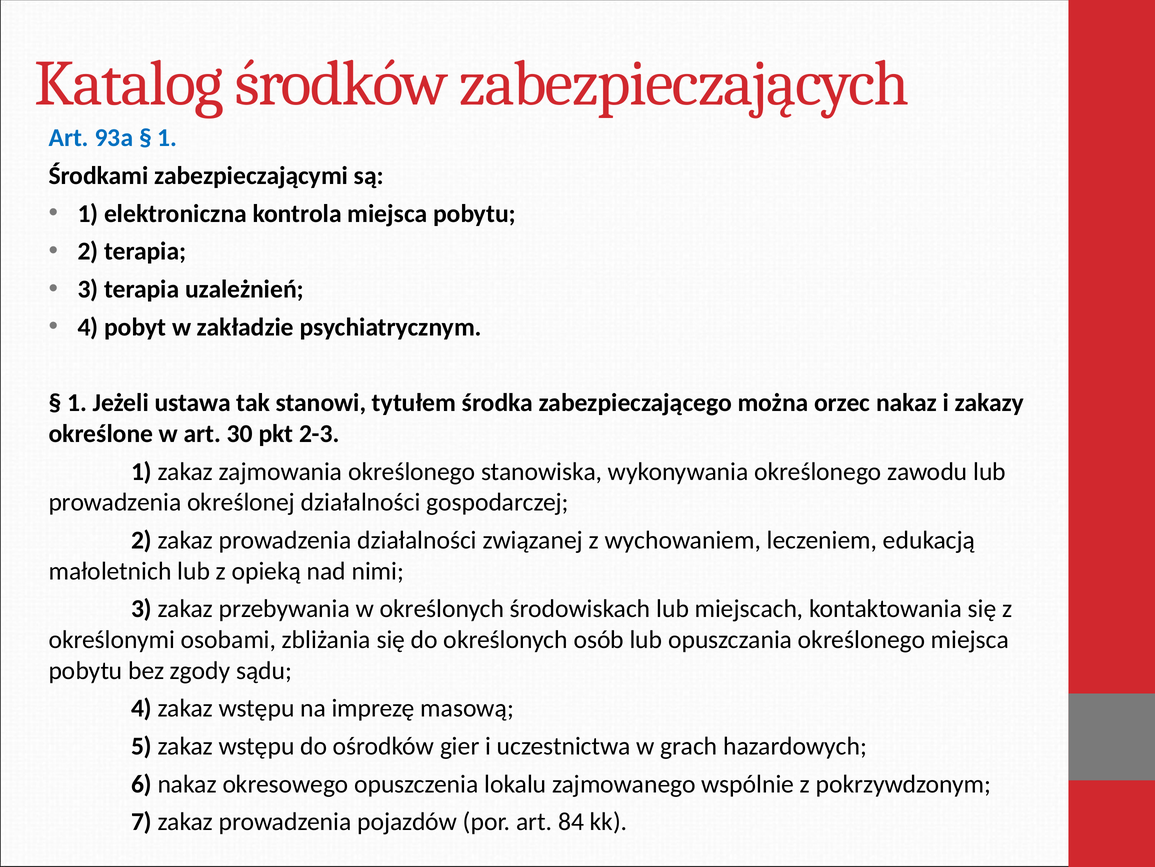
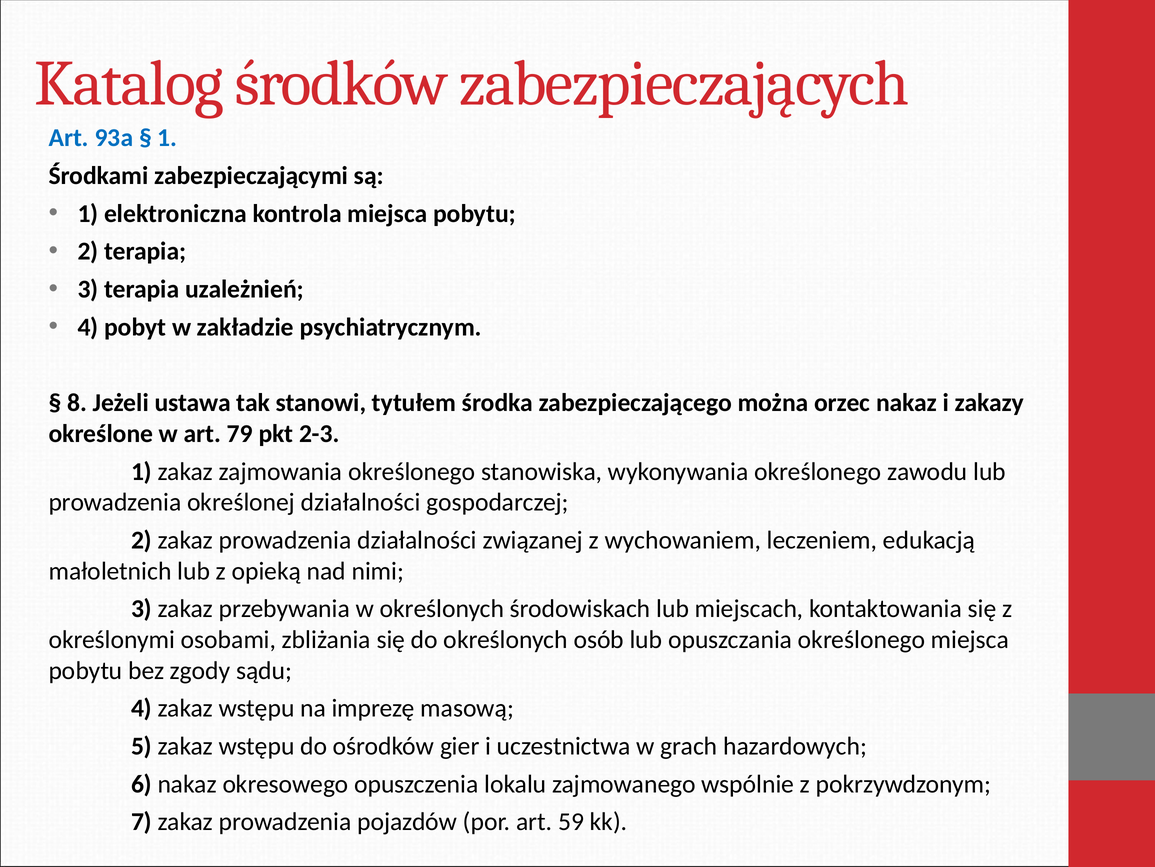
1 at (77, 403): 1 -> 8
30: 30 -> 79
84: 84 -> 59
